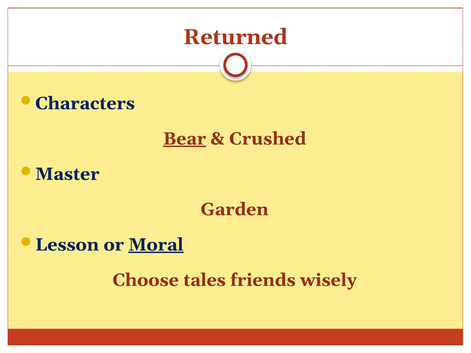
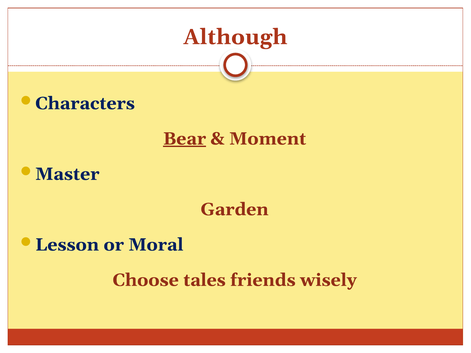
Returned: Returned -> Although
Crushed: Crushed -> Moment
Moral underline: present -> none
